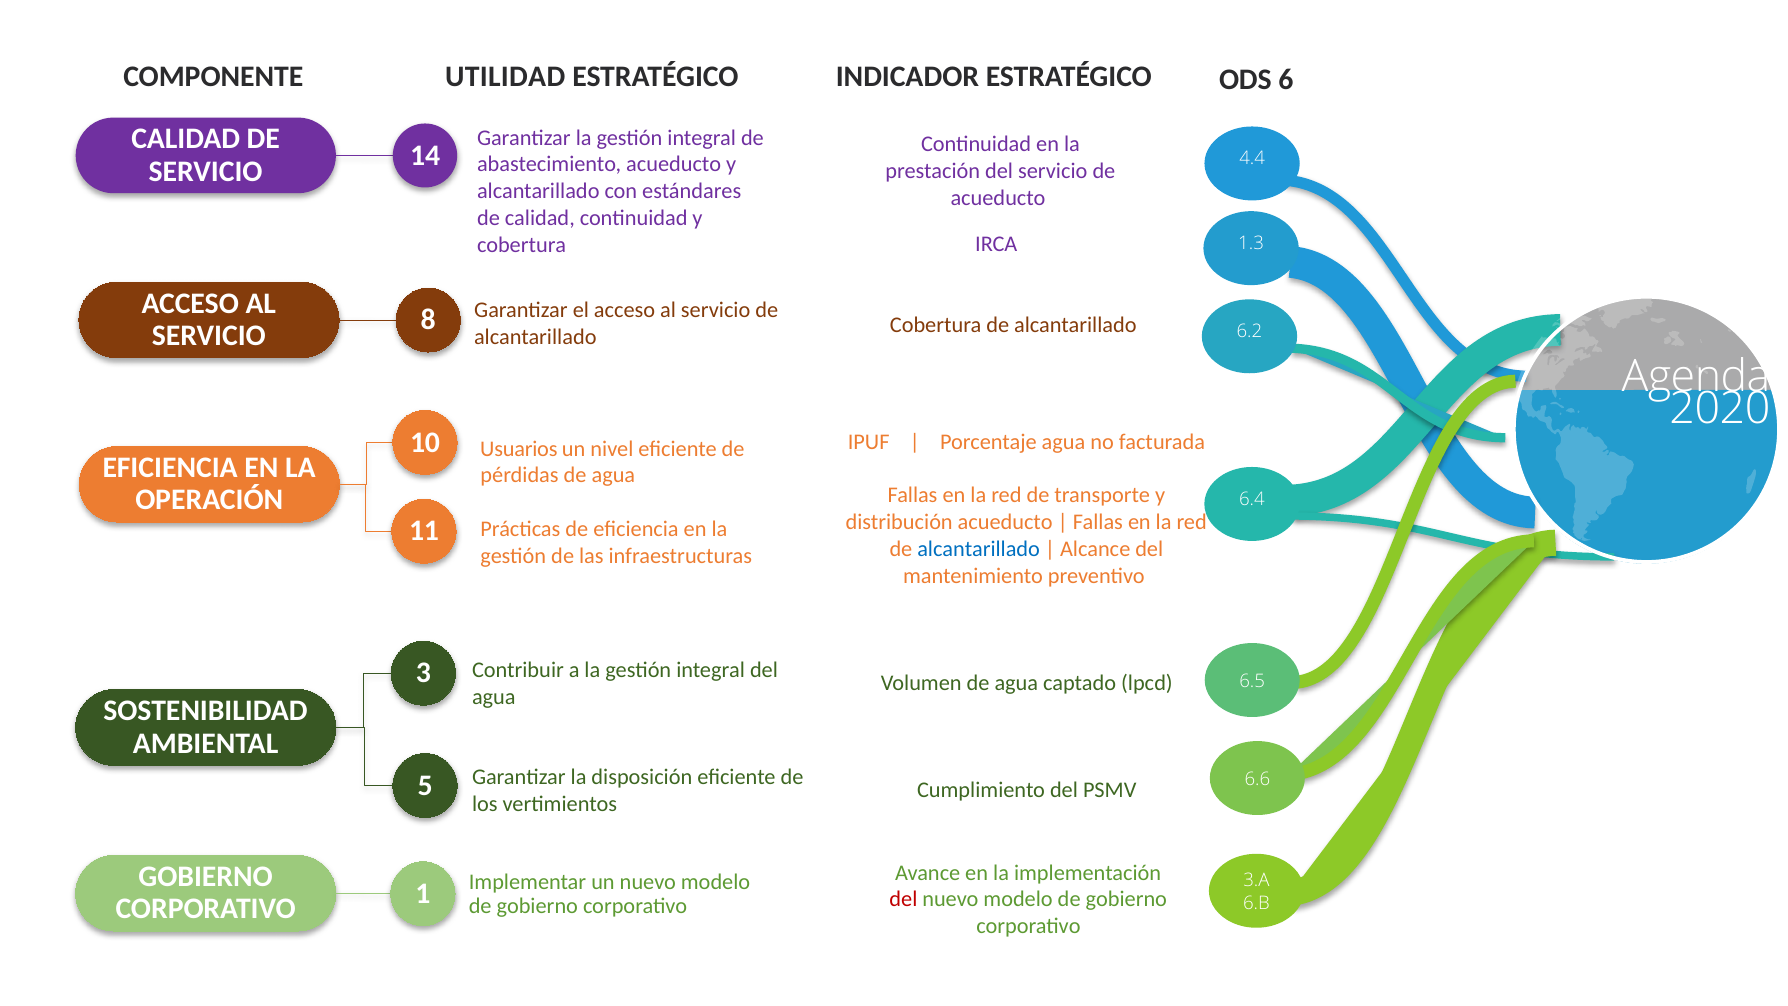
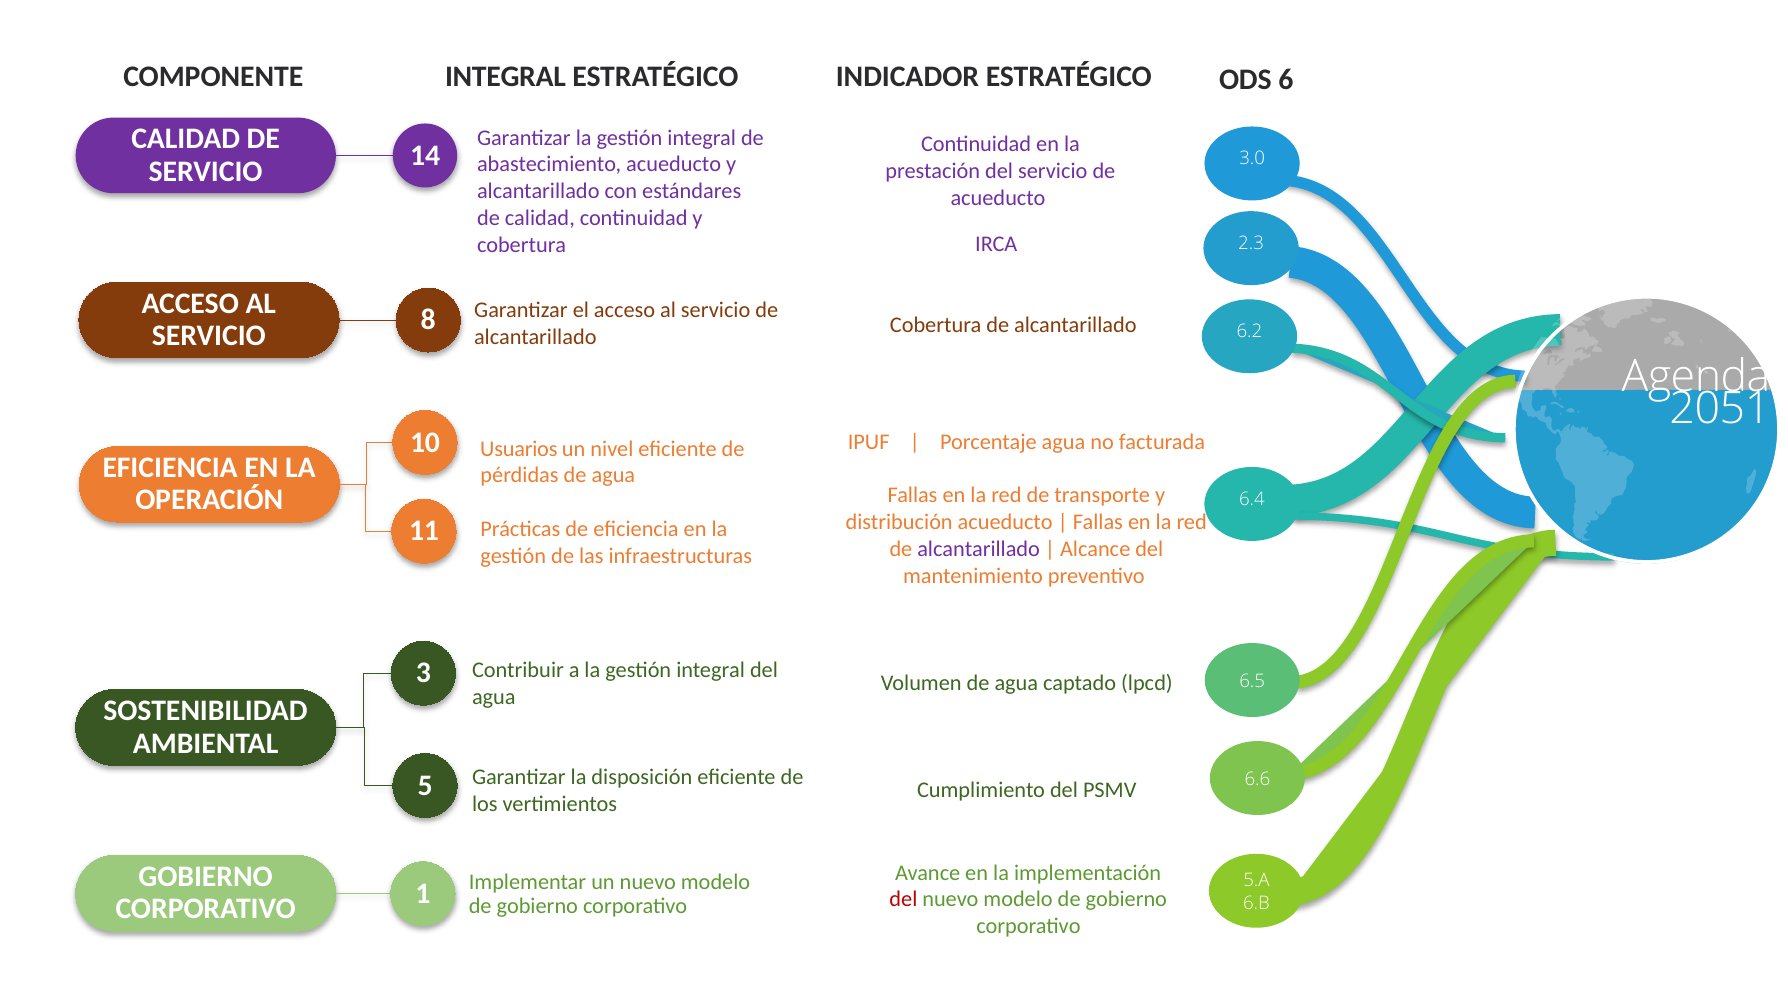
UTILIDAD at (505, 76): UTILIDAD -> INTEGRAL
4.4: 4.4 -> 3.0
1.3: 1.3 -> 2.3
2020: 2020 -> 2051
alcantarillado at (979, 549) colour: blue -> purple
3.A: 3.A -> 5.A
